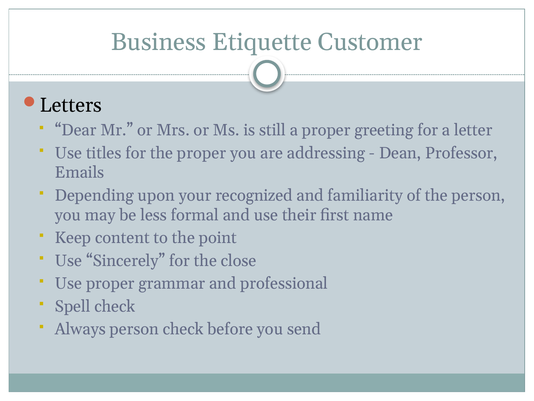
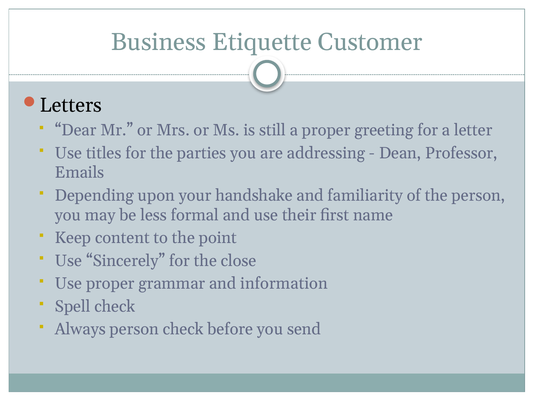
the proper: proper -> parties
recognized: recognized -> handshake
professional: professional -> information
